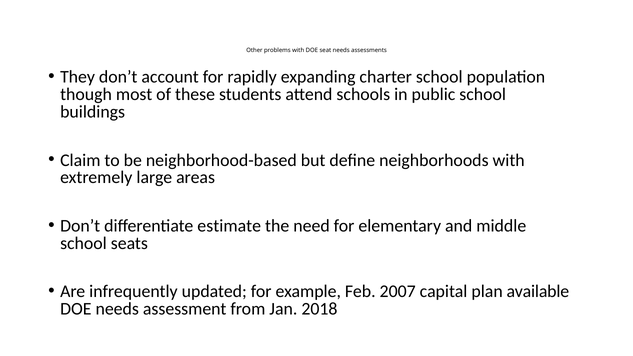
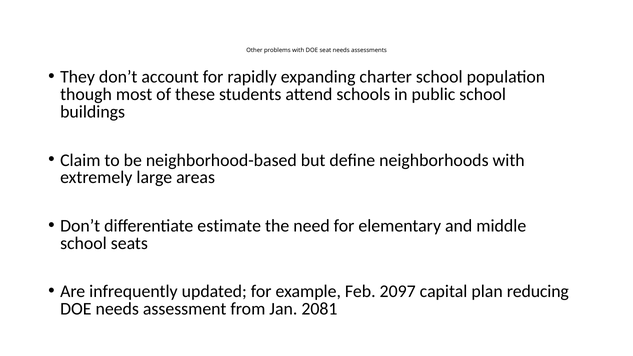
2007: 2007 -> 2097
available: available -> reducing
2018: 2018 -> 2081
